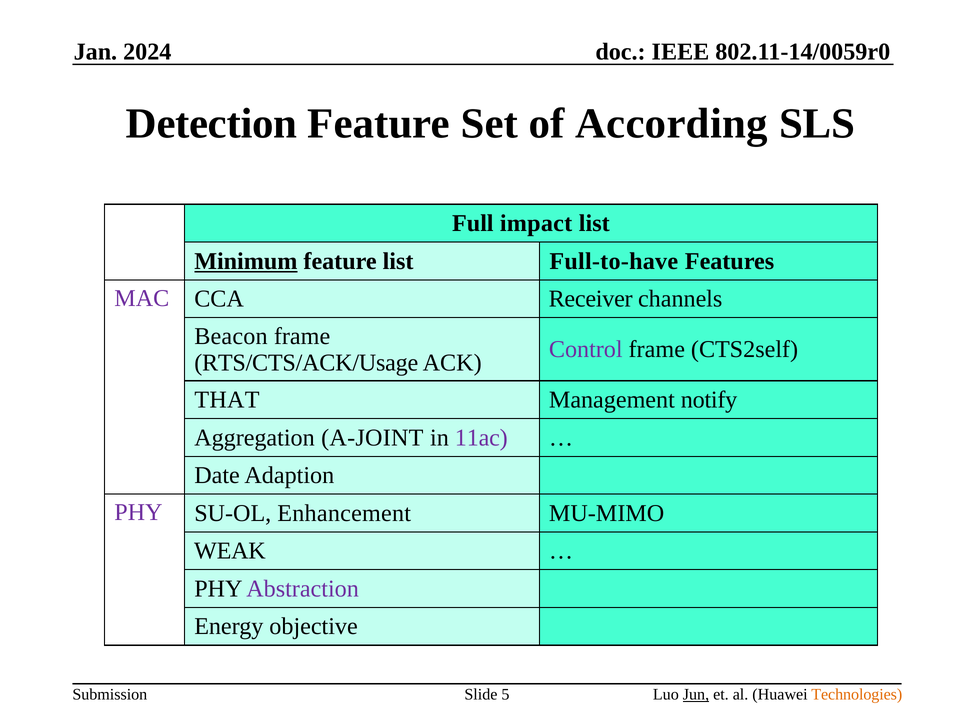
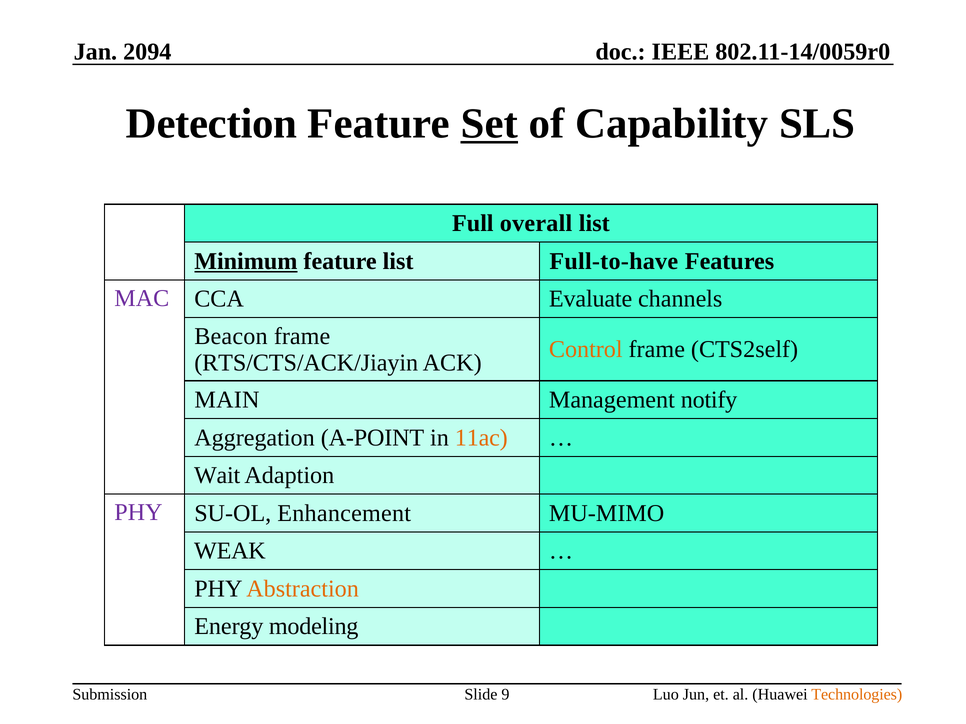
2024: 2024 -> 2094
Set underline: none -> present
According: According -> Capability
impact: impact -> overall
Receiver: Receiver -> Evaluate
Control colour: purple -> orange
RTS/CTS/ACK/Usage: RTS/CTS/ACK/Usage -> RTS/CTS/ACK/Jiayin
THAT: THAT -> MAIN
A-JOINT: A-JOINT -> A-POINT
11ac colour: purple -> orange
Date: Date -> Wait
Abstraction colour: purple -> orange
objective: objective -> modeling
5: 5 -> 9
Jun underline: present -> none
